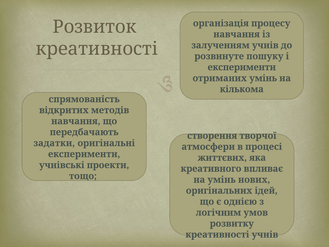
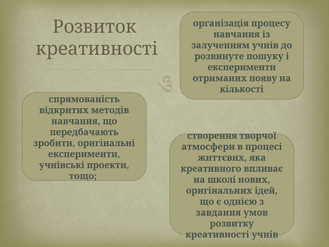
отриманих умінь: умінь -> появу
кількома: кількома -> кількості
задатки: задатки -> зробити
на умінь: умінь -> школі
логічним: логічним -> завдання
